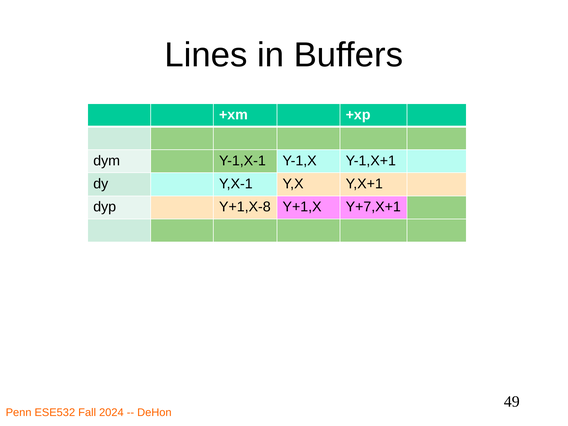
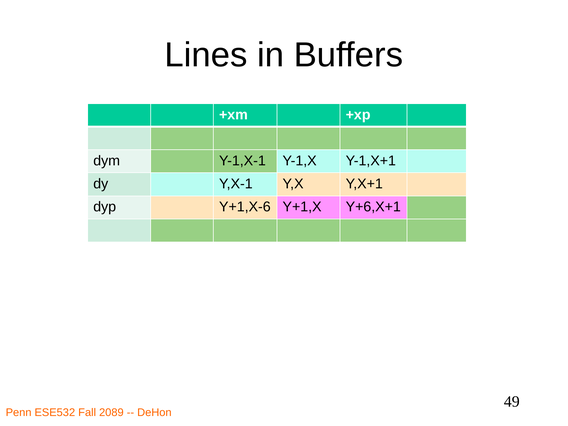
Y+1,X-8: Y+1,X-8 -> Y+1,X-6
Y+7,X+1: Y+7,X+1 -> Y+6,X+1
2024: 2024 -> 2089
